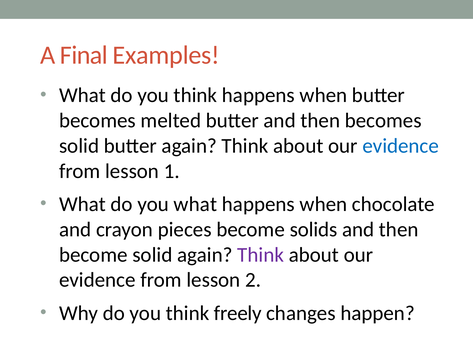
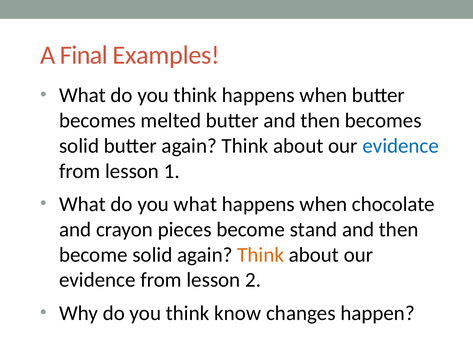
solids: solids -> stand
Think at (261, 255) colour: purple -> orange
freely: freely -> know
